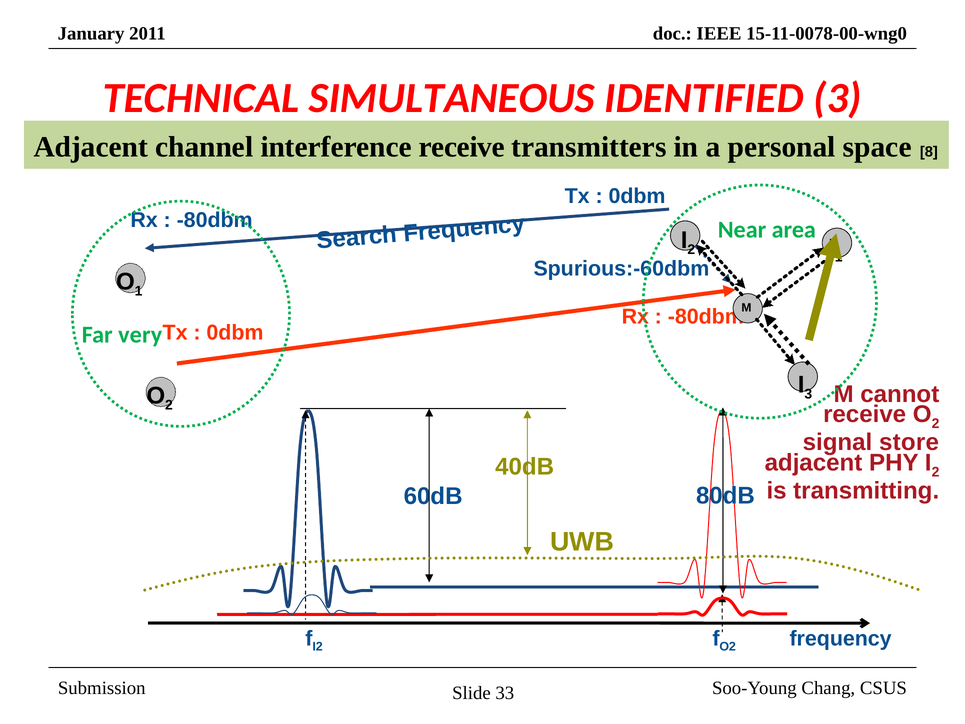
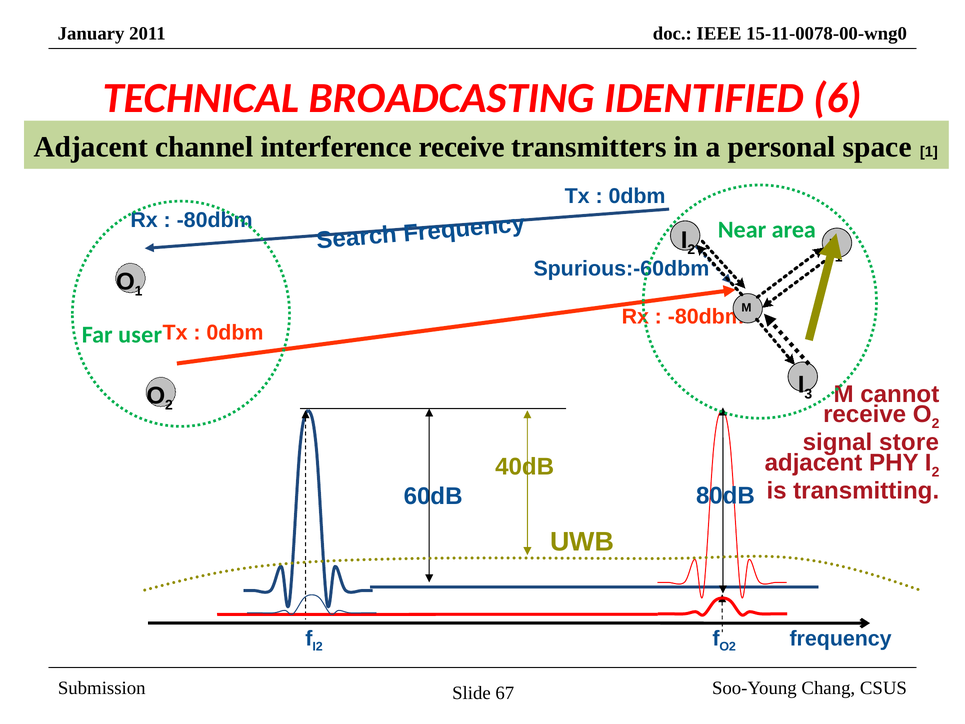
SIMULTANEOUS: SIMULTANEOUS -> BROADCASTING
IDENTIFIED 3: 3 -> 6
space 8: 8 -> 1
very: very -> user
33: 33 -> 67
